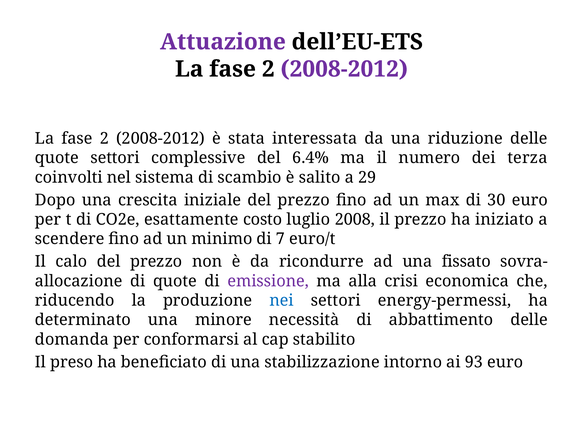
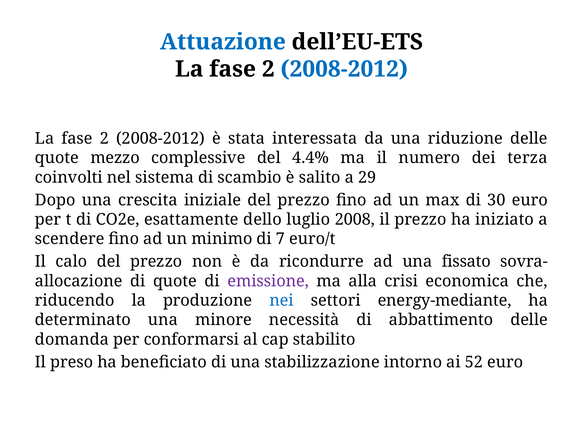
Attuazione colour: purple -> blue
2008-2012 at (344, 69) colour: purple -> blue
quote settori: settori -> mezzo
6.4%: 6.4% -> 4.4%
costo: costo -> dello
energy-permessi: energy-permessi -> energy-mediante
93: 93 -> 52
